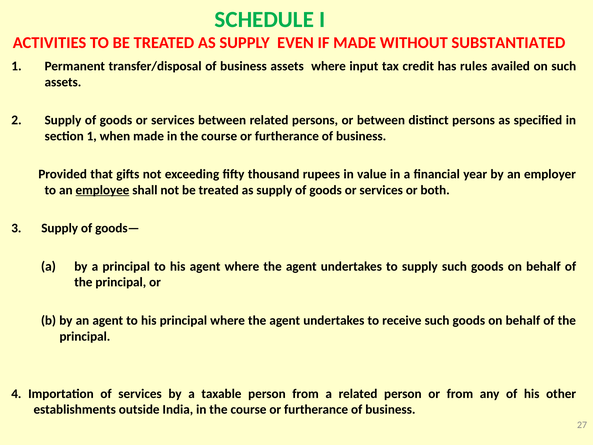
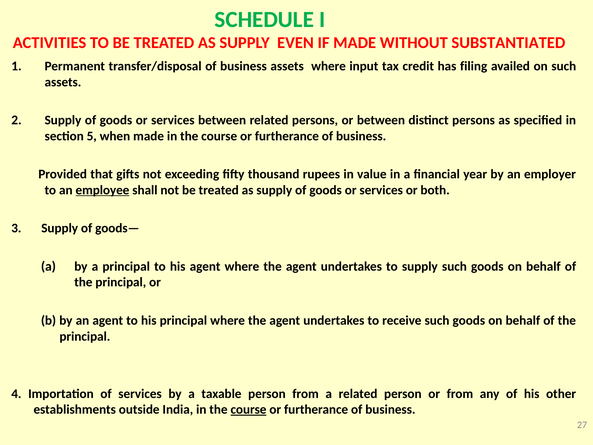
rules: rules -> filing
section 1: 1 -> 5
course at (248, 409) underline: none -> present
